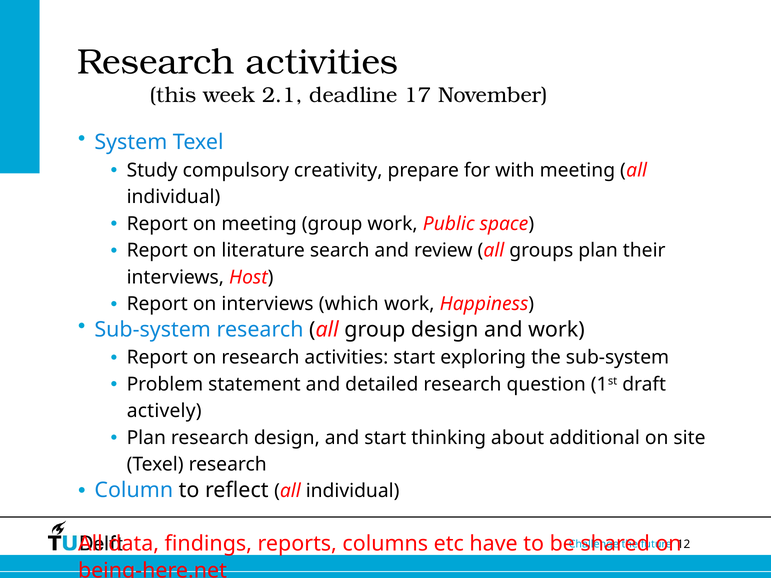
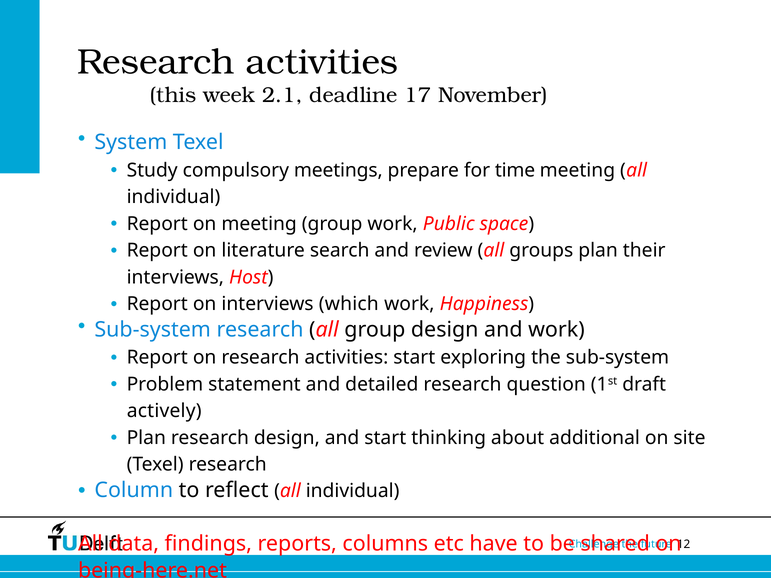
creativity: creativity -> meetings
with: with -> time
